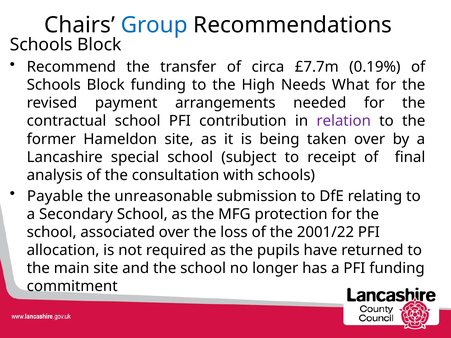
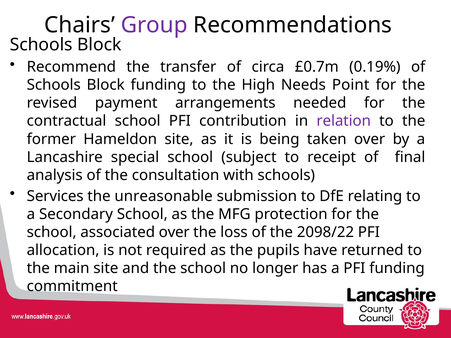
Group colour: blue -> purple
£7.7m: £7.7m -> £0.7m
What: What -> Point
Payable: Payable -> Services
2001/22: 2001/22 -> 2098/22
